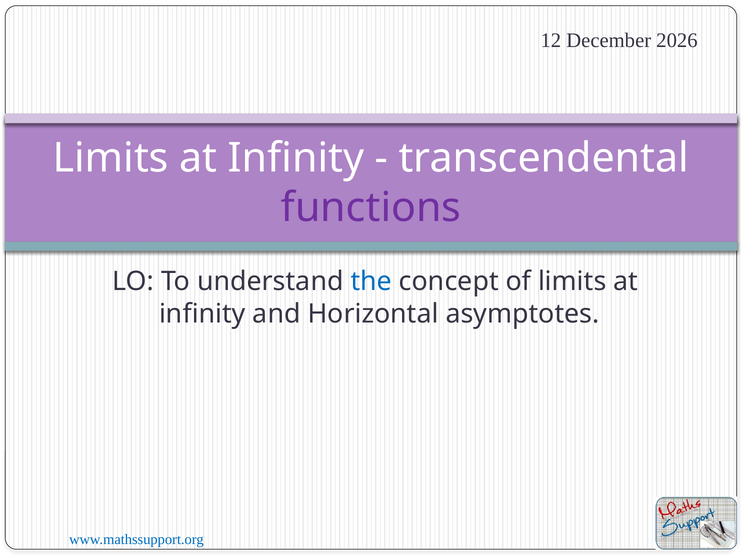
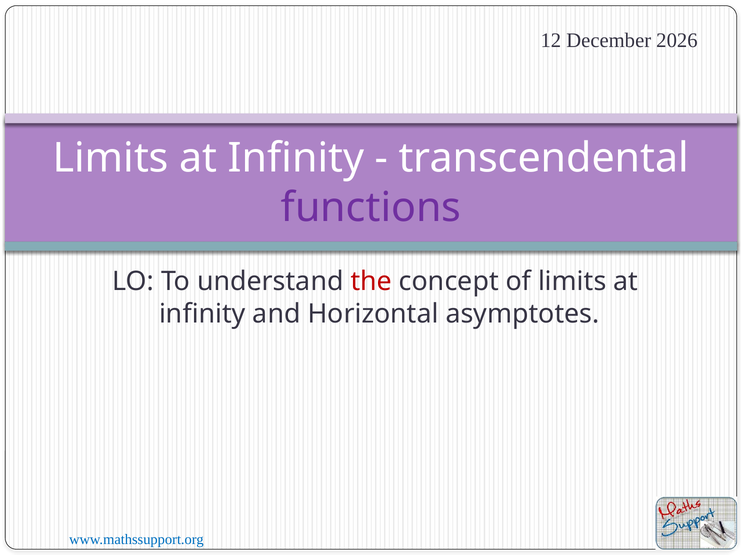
the colour: blue -> red
